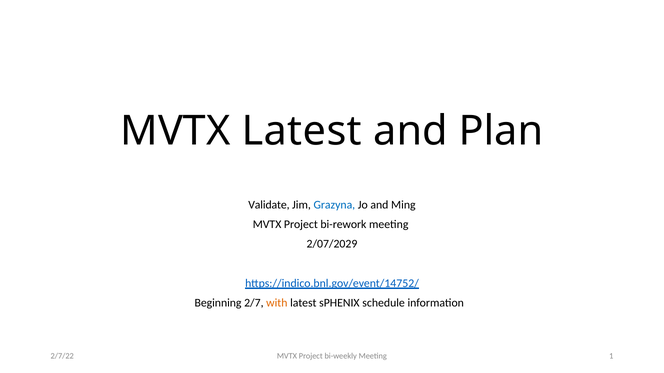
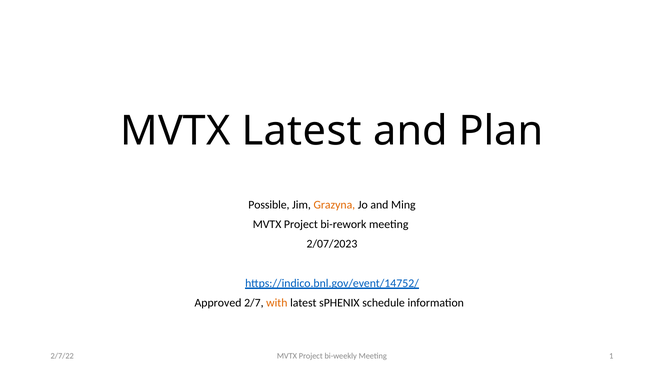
Validate: Validate -> Possible
Grazyna colour: blue -> orange
2/07/2029: 2/07/2029 -> 2/07/2023
Beginning: Beginning -> Approved
